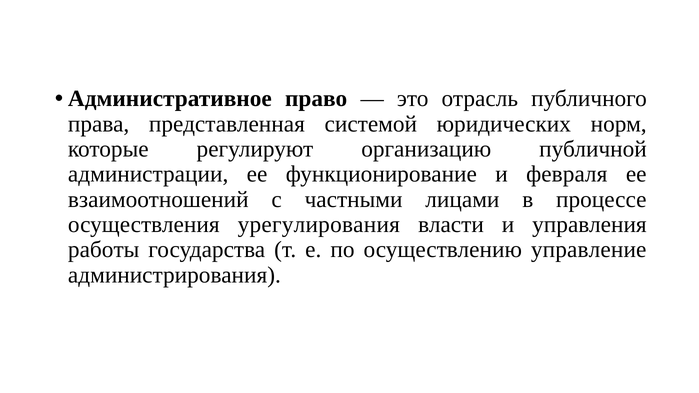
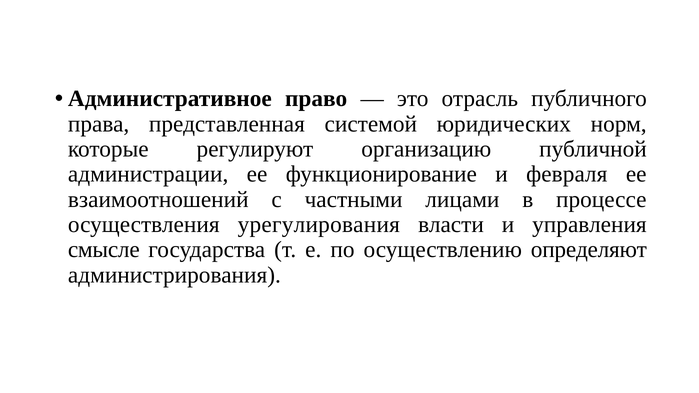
работы: работы -> смысле
управление: управление -> определяют
